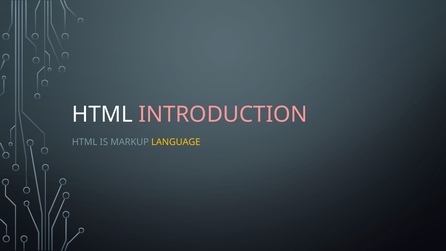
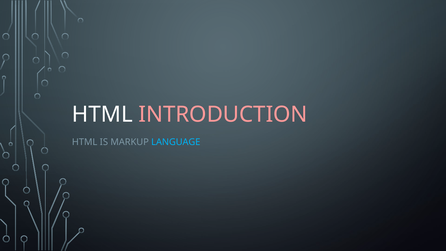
LANGUAGE colour: yellow -> light blue
